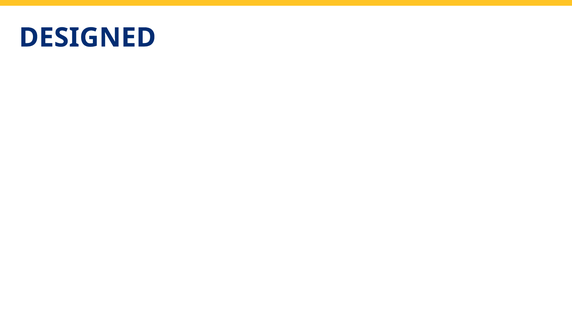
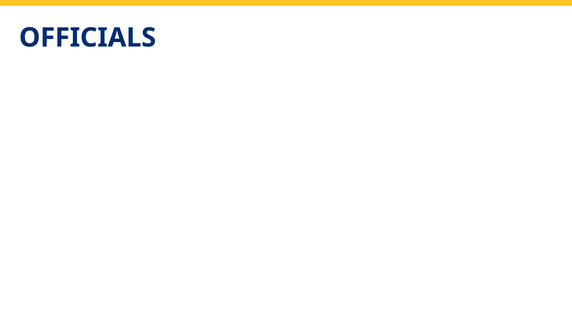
DESIGNED: DESIGNED -> OFFICIALS
